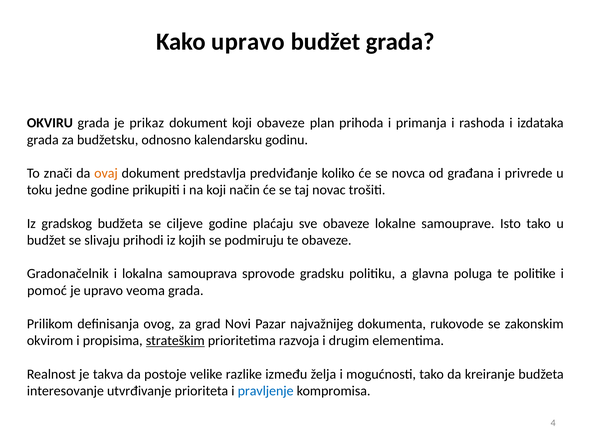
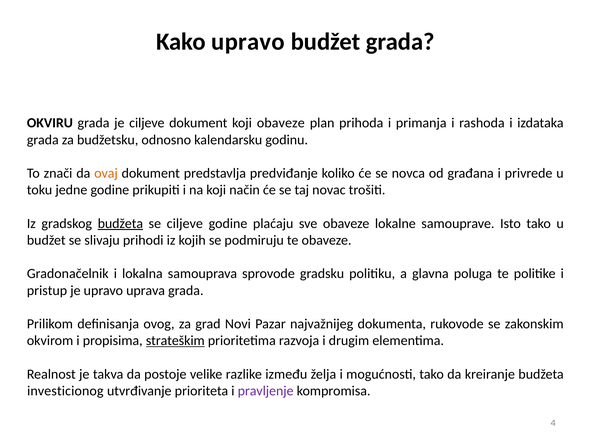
je prikaz: prikaz -> ciljeve
budžeta at (120, 224) underline: none -> present
pomoć: pomoć -> pristup
veoma: veoma -> uprava
interesovanje: interesovanje -> investicionog
pravljenje colour: blue -> purple
